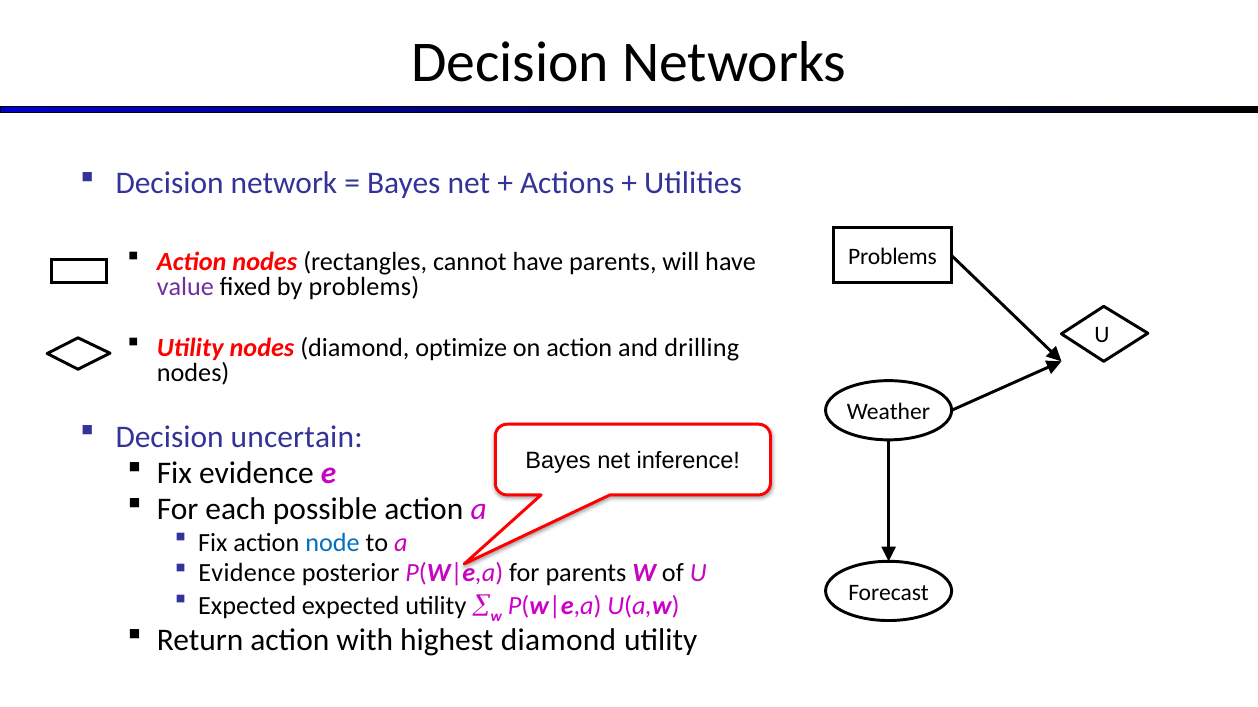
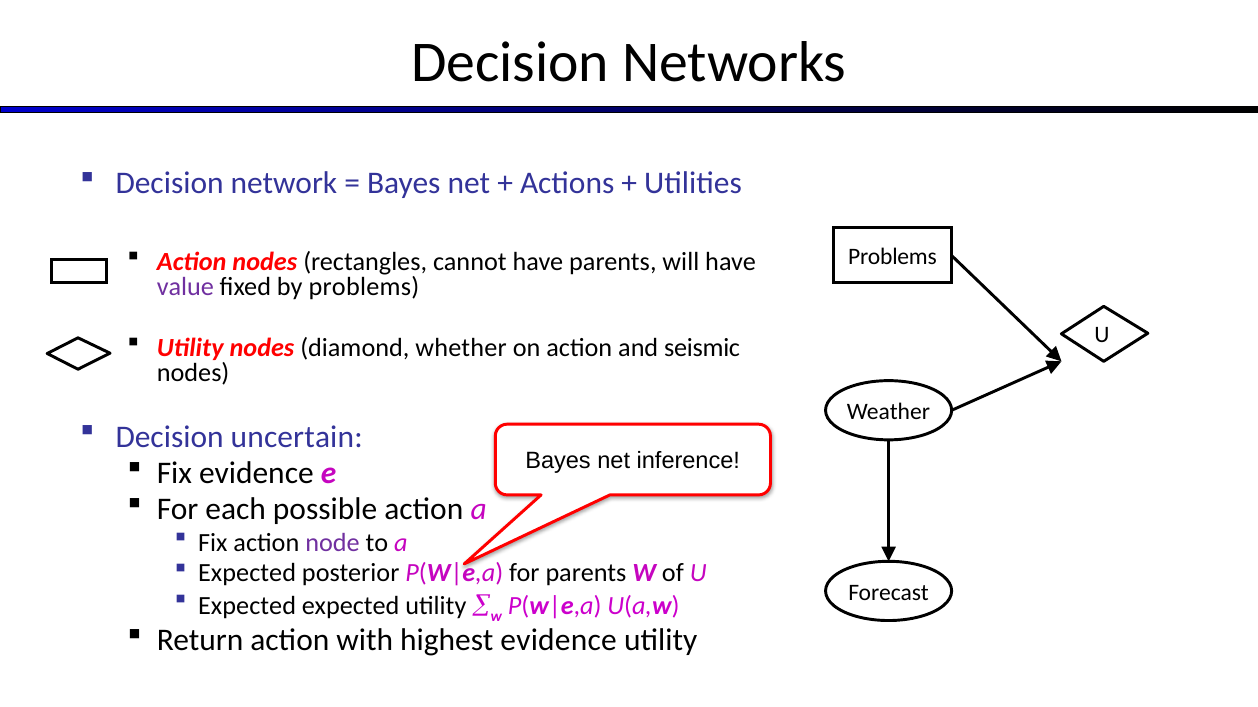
optimize: optimize -> whether
drilling: drilling -> seismic
node colour: blue -> purple
Evidence at (247, 574): Evidence -> Expected
highest diamond: diamond -> evidence
